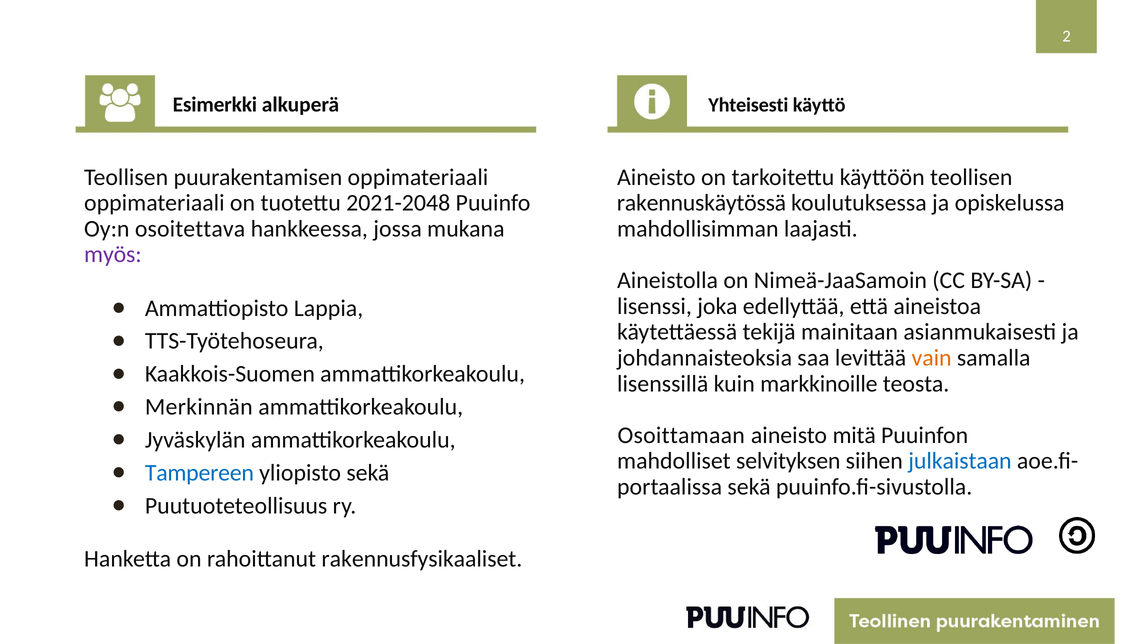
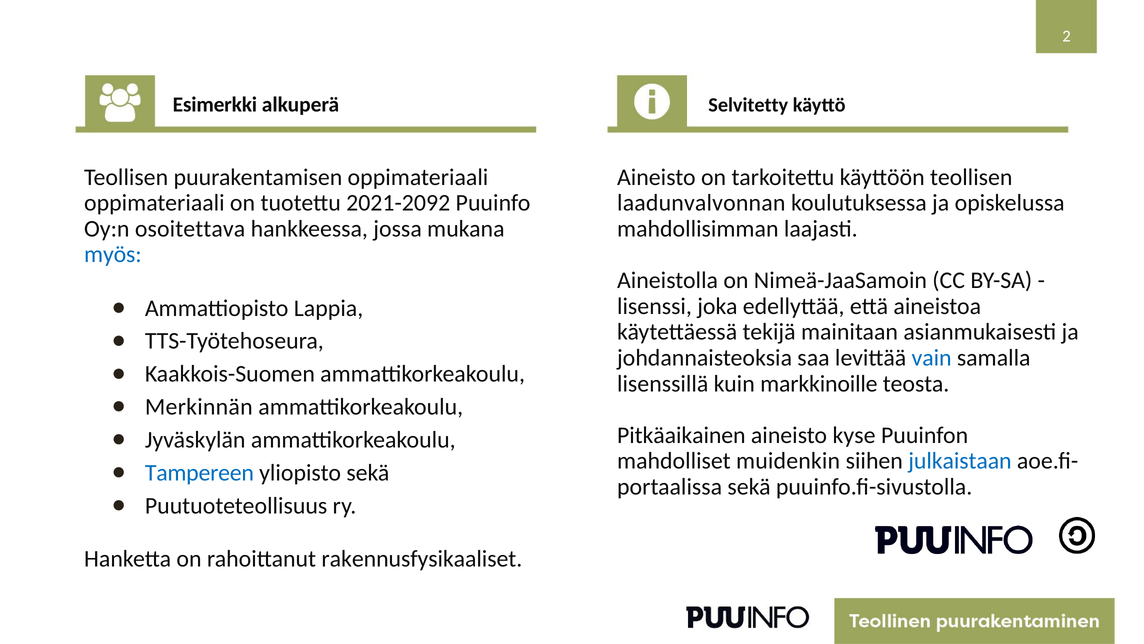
Yhteisesti: Yhteisesti -> Selvitetty
2021-2048: 2021-2048 -> 2021-2092
rakennuskäytössä: rakennuskäytössä -> laadunvalvonnan
myös colour: purple -> blue
vain colour: orange -> blue
Osoittamaan: Osoittamaan -> Pitkäaikainen
mitä: mitä -> kyse
selvityksen: selvityksen -> muidenkin
